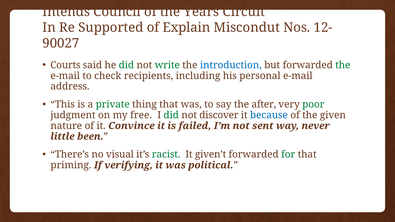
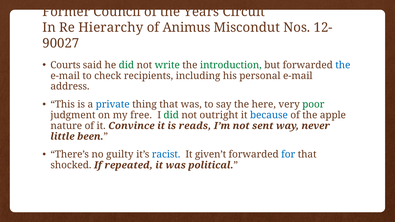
Intends: Intends -> Former
Supported: Supported -> Hierarchy
Explain: Explain -> Animus
introduction colour: blue -> green
the at (343, 65) colour: green -> blue
private colour: green -> blue
after: after -> here
discover: discover -> outright
given: given -> apple
failed: failed -> reads
visual: visual -> guilty
racist colour: green -> blue
for colour: green -> blue
priming: priming -> shocked
verifying: verifying -> repeated
